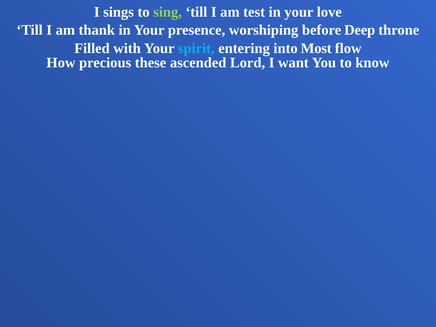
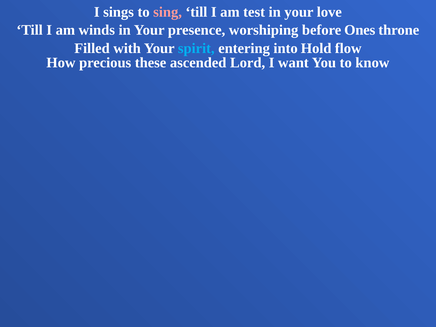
sing colour: light green -> pink
thank: thank -> winds
Deep: Deep -> Ones
Most: Most -> Hold
